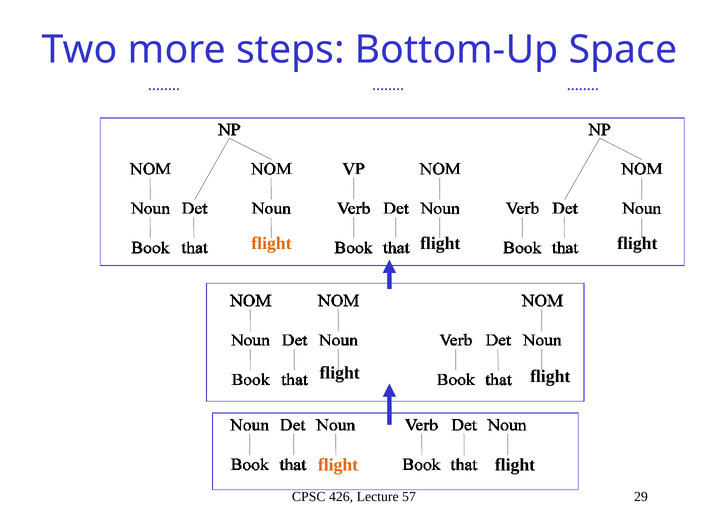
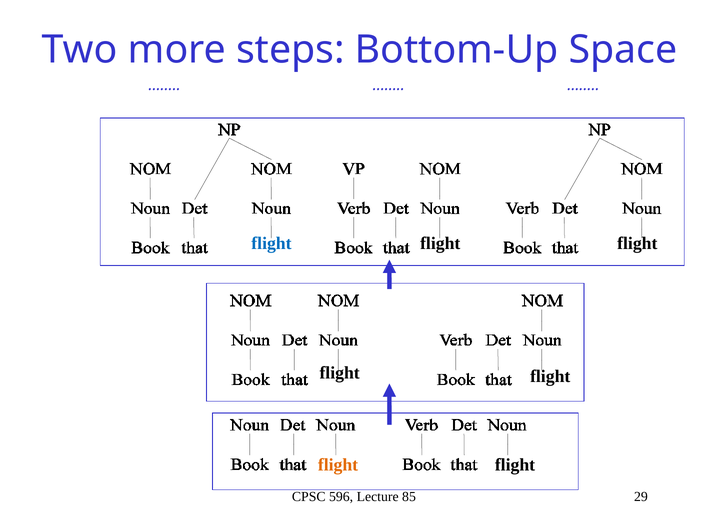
flight at (271, 243) colour: orange -> blue
426: 426 -> 596
57: 57 -> 85
